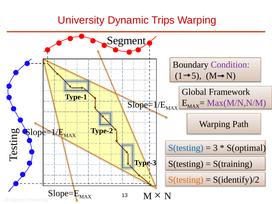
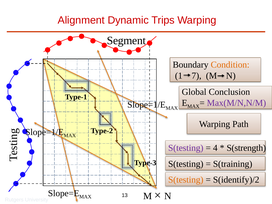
University at (81, 20): University -> Alignment
Condition colour: purple -> orange
5: 5 -> 7
Framework: Framework -> Conclusion
S(testing at (186, 148) colour: blue -> purple
3: 3 -> 4
S(optimal: S(optimal -> S(strength
